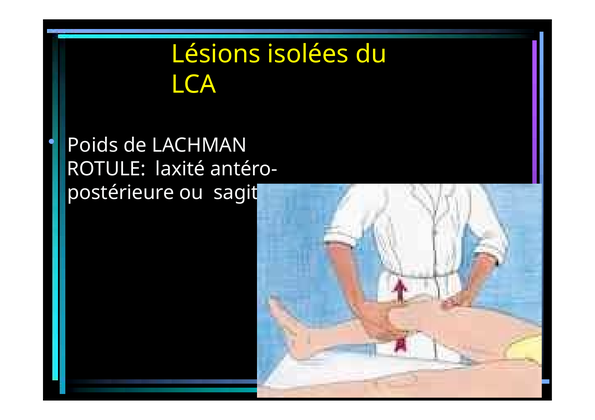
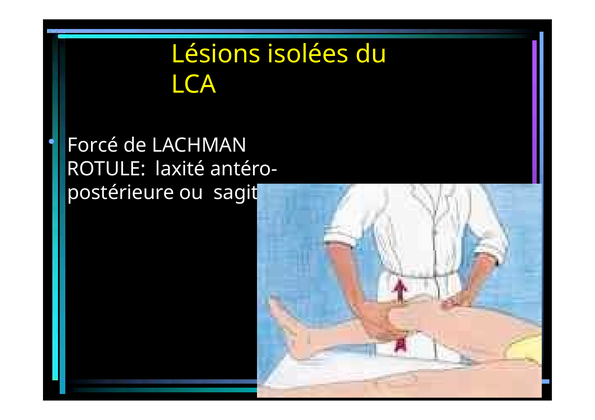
Poids: Poids -> Forcé
